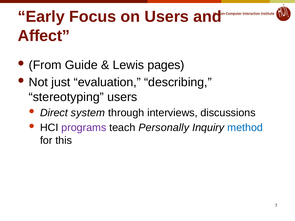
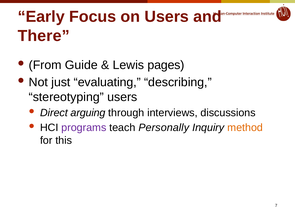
Affect: Affect -> There
evaluation: evaluation -> evaluating
system: system -> arguing
method colour: blue -> orange
